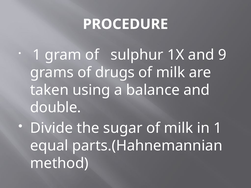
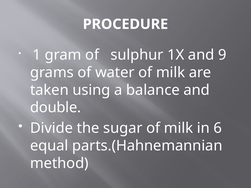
drugs: drugs -> water
in 1: 1 -> 6
